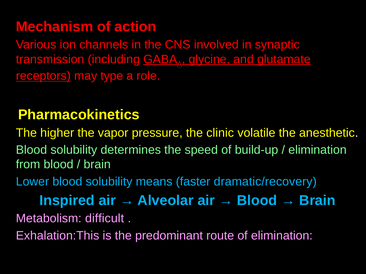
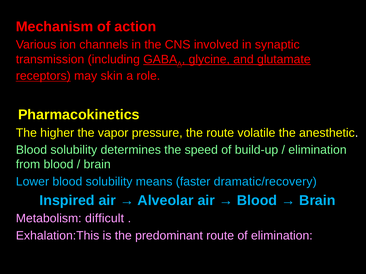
type: type -> skin
the clinic: clinic -> route
